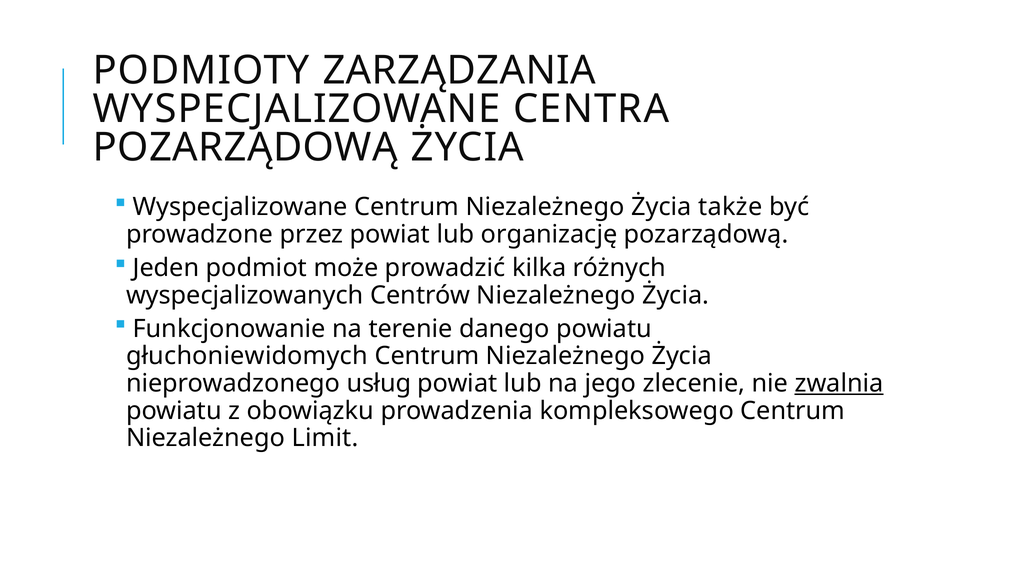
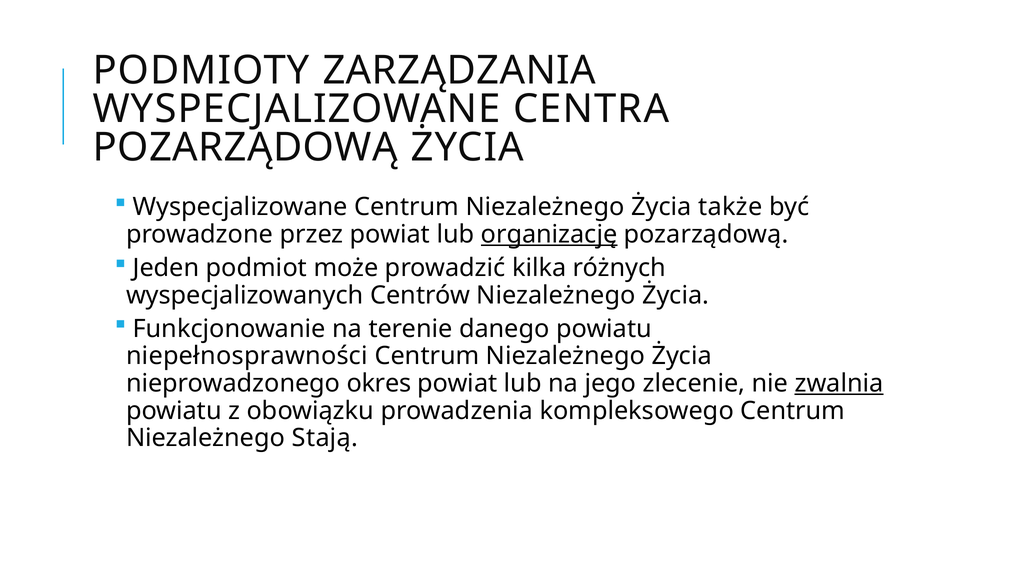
organizację underline: none -> present
głuchoniewidomych: głuchoniewidomych -> niepełnosprawności
usług: usług -> okres
Limit: Limit -> Stają
